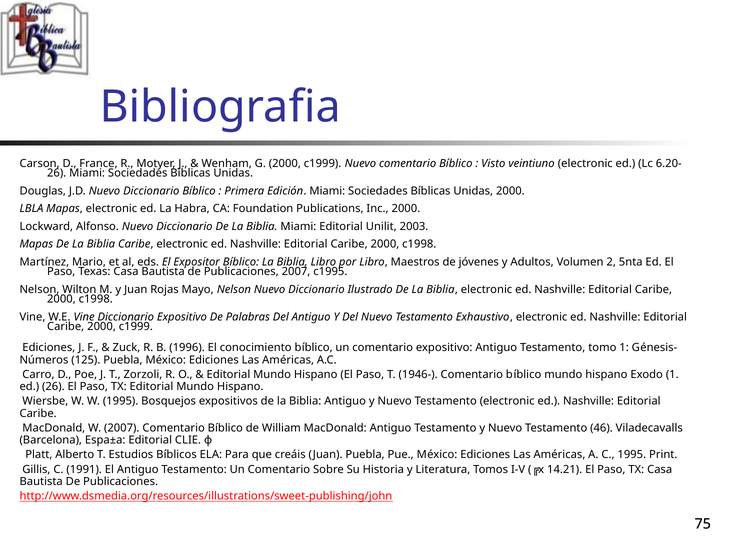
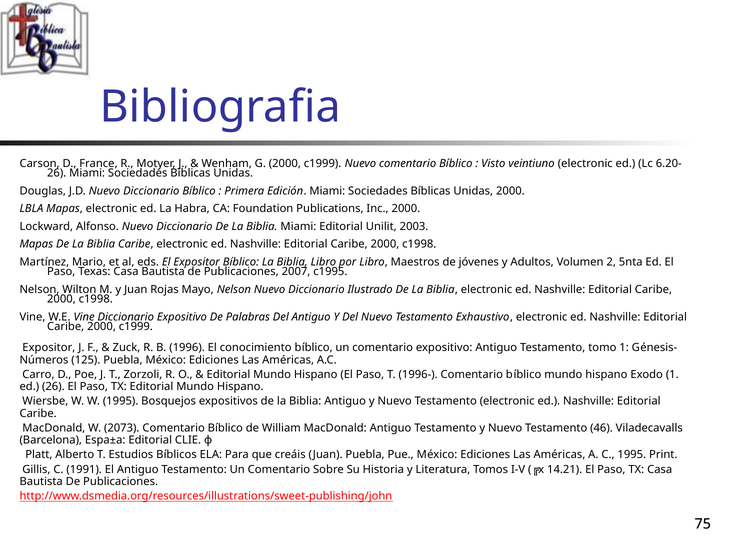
Ediciones at (49, 348): Ediciones -> Expositor
1946-: 1946- -> 1996-
W 2007: 2007 -> 2073
